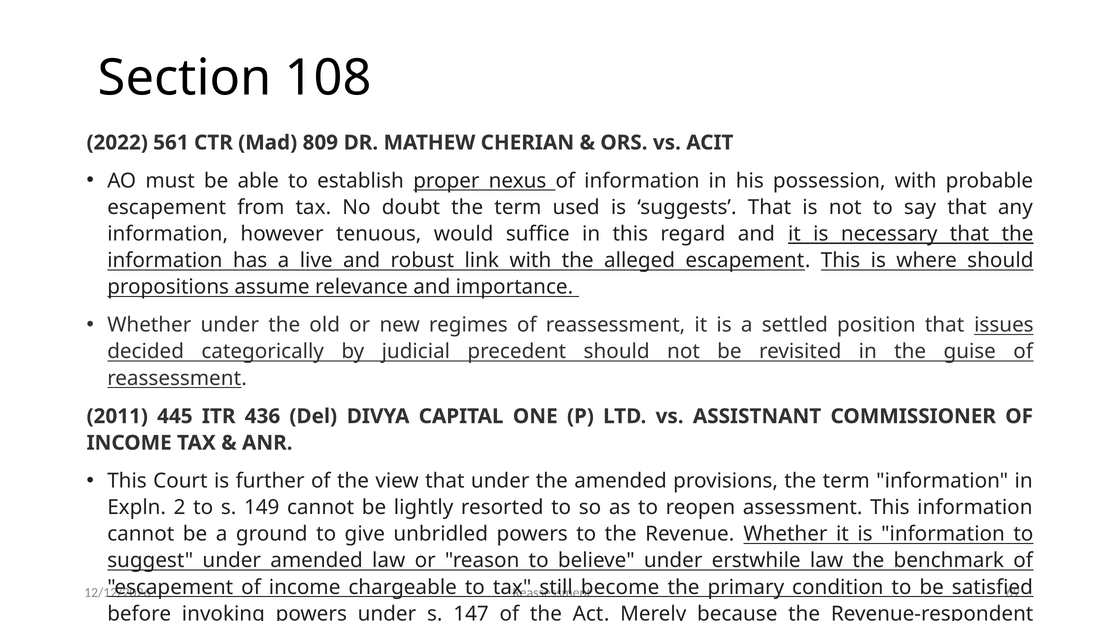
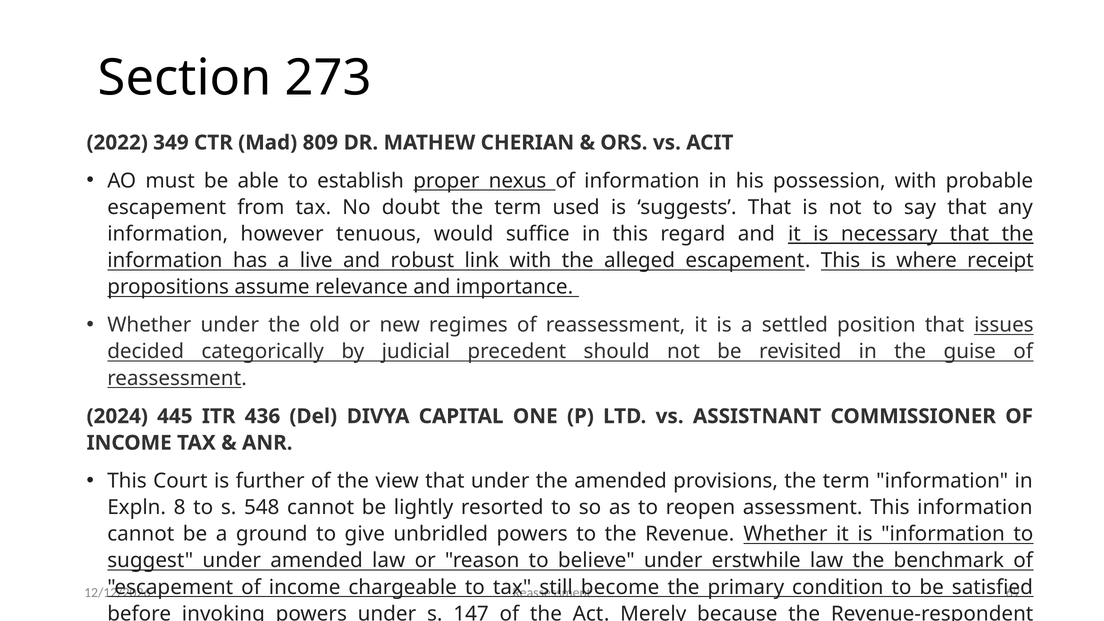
108: 108 -> 273
561: 561 -> 349
where should: should -> receipt
2011: 2011 -> 2024
2: 2 -> 8
149: 149 -> 548
